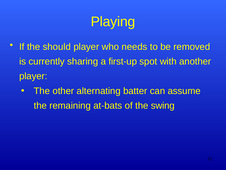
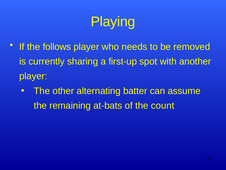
should: should -> follows
swing: swing -> count
